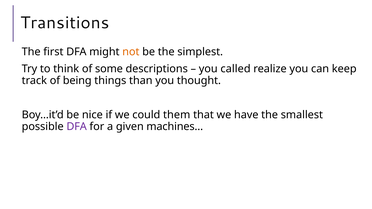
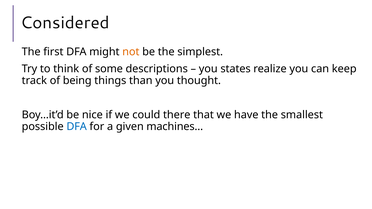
Transitions: Transitions -> Considered
called: called -> states
them: them -> there
DFA at (77, 127) colour: purple -> blue
